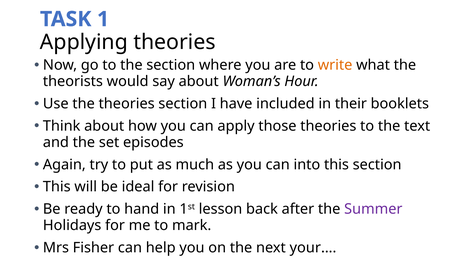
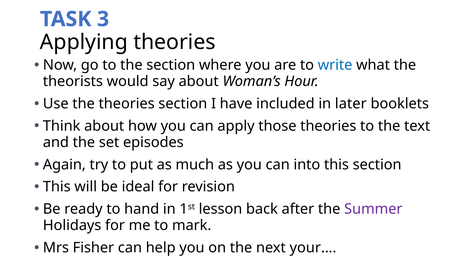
1: 1 -> 3
write colour: orange -> blue
their: their -> later
